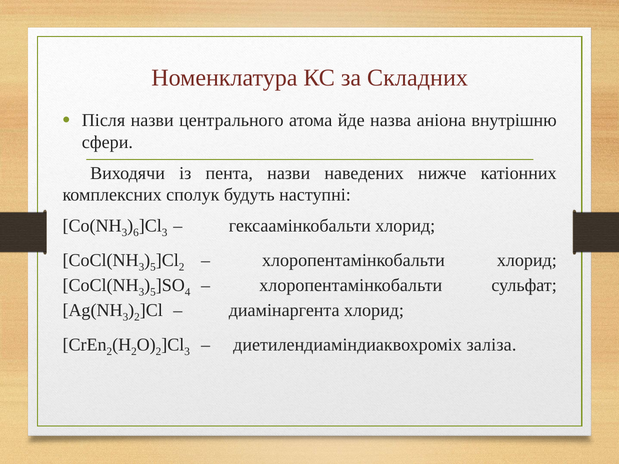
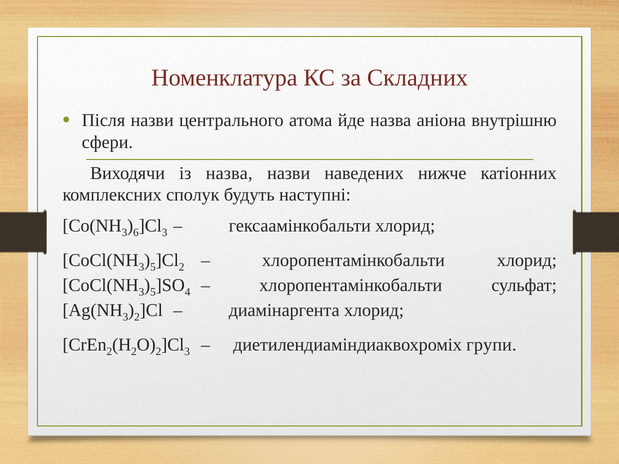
із пента: пента -> назва
заліза: заліза -> групи
